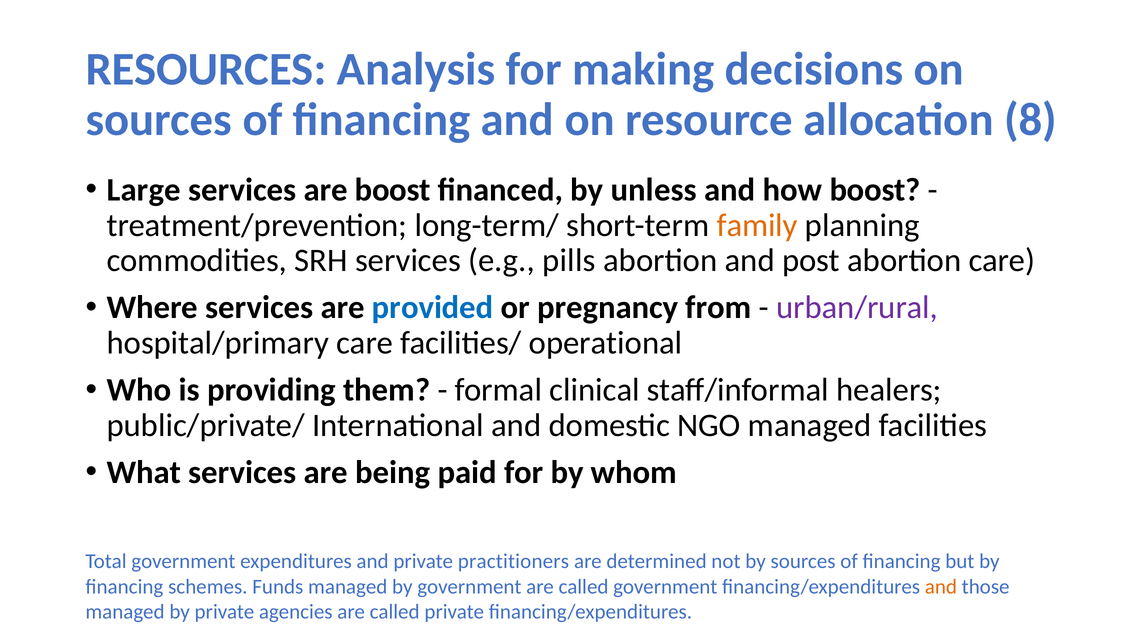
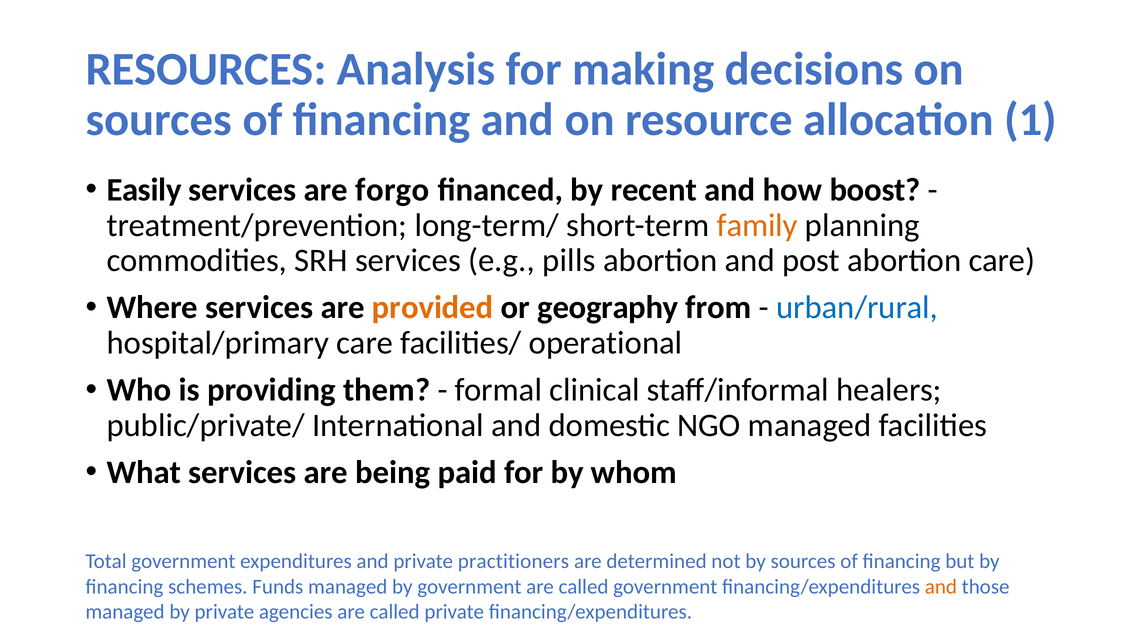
8: 8 -> 1
Large: Large -> Easily
are boost: boost -> forgo
unless: unless -> recent
provided colour: blue -> orange
pregnancy: pregnancy -> geography
urban/rural colour: purple -> blue
